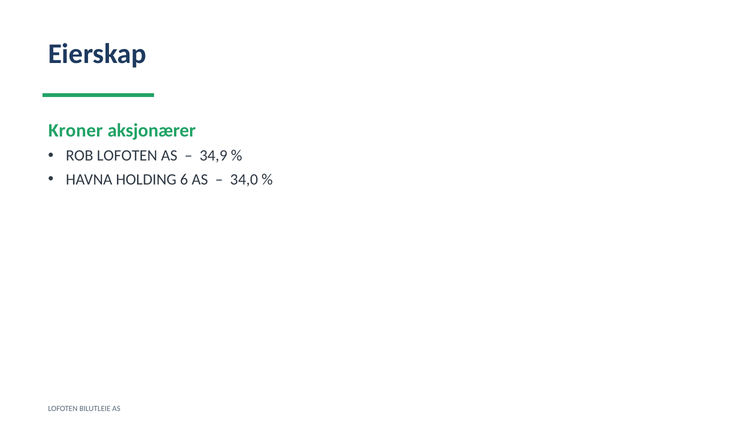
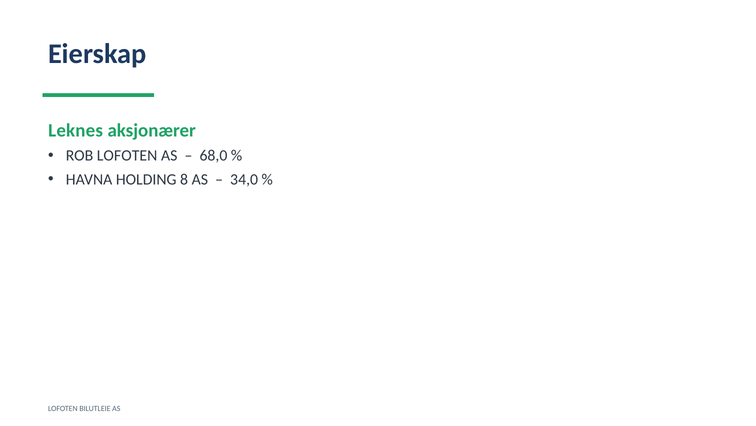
Kroner: Kroner -> Leknes
34,9: 34,9 -> 68,0
6: 6 -> 8
